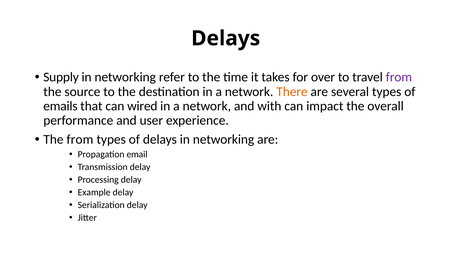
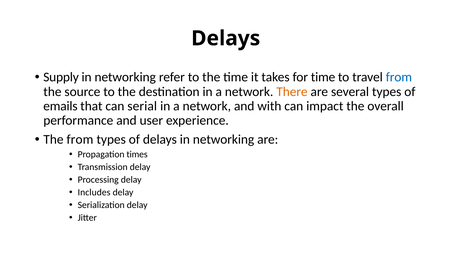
for over: over -> time
from at (399, 77) colour: purple -> blue
wired: wired -> serial
email: email -> times
Example: Example -> Includes
